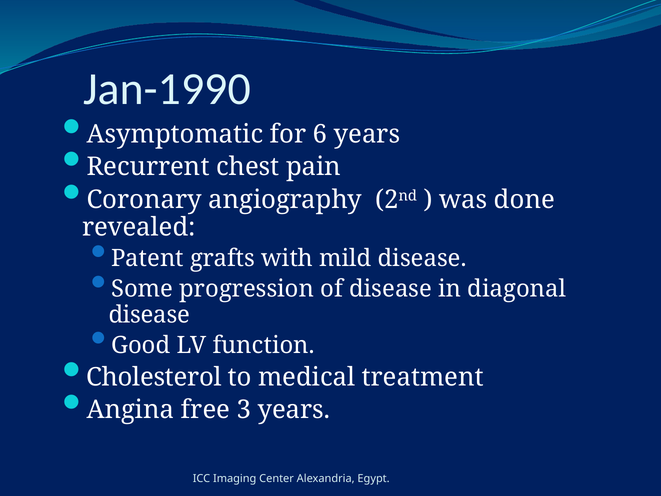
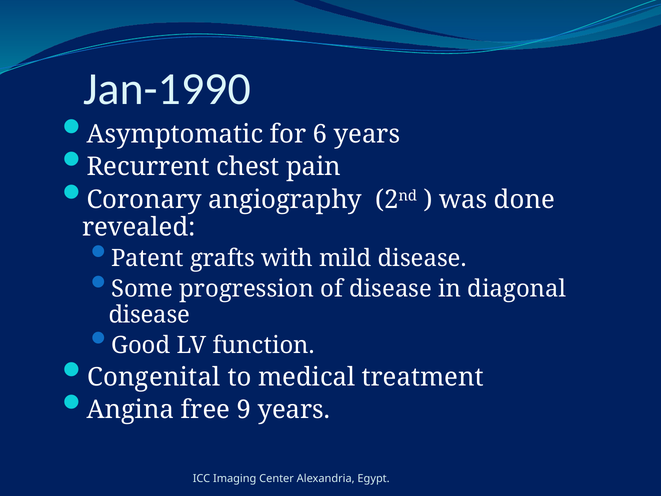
Cholesterol: Cholesterol -> Congenital
3: 3 -> 9
